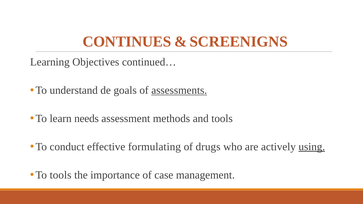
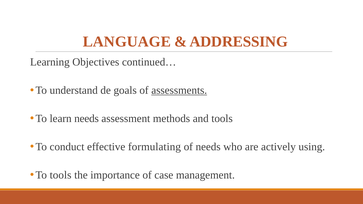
CONTINUES: CONTINUES -> LANGUAGE
SCREENIGNS: SCREENIGNS -> ADDRESSING
of drugs: drugs -> needs
using underline: present -> none
